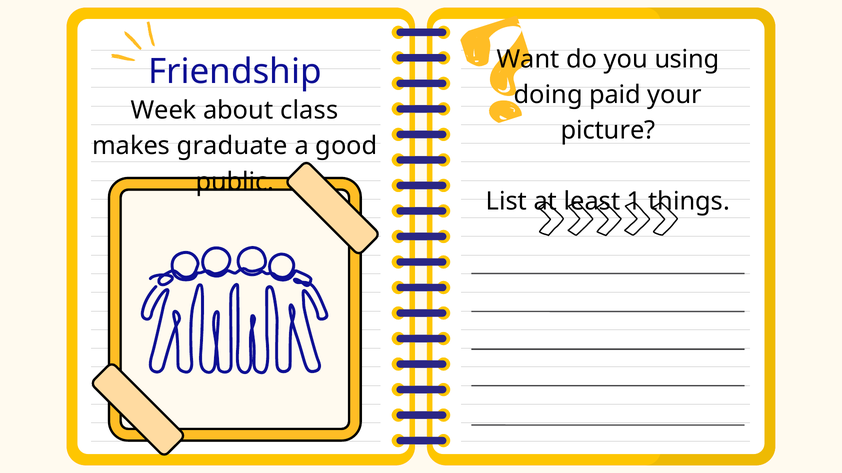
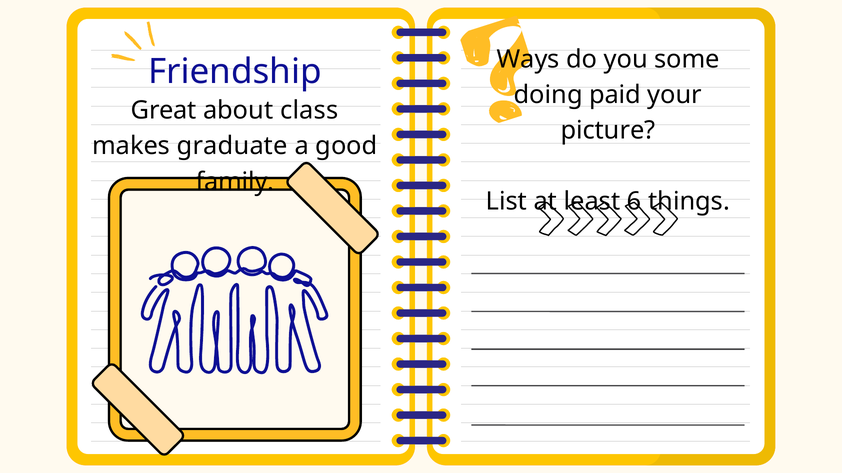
Want: Want -> Ways
using: using -> some
Week: Week -> Great
public: public -> family
1: 1 -> 6
